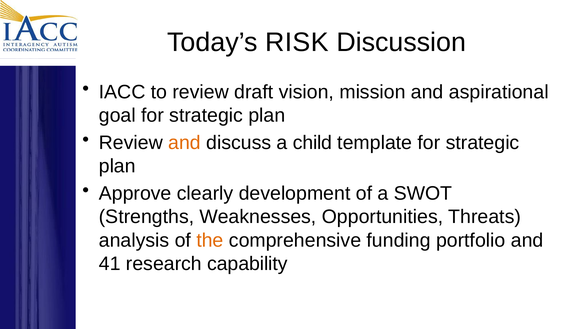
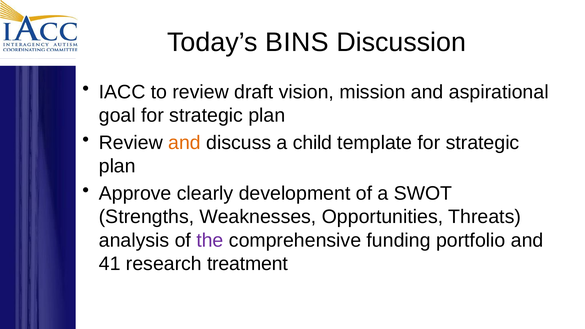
RISK: RISK -> BINS
the colour: orange -> purple
capability: capability -> treatment
